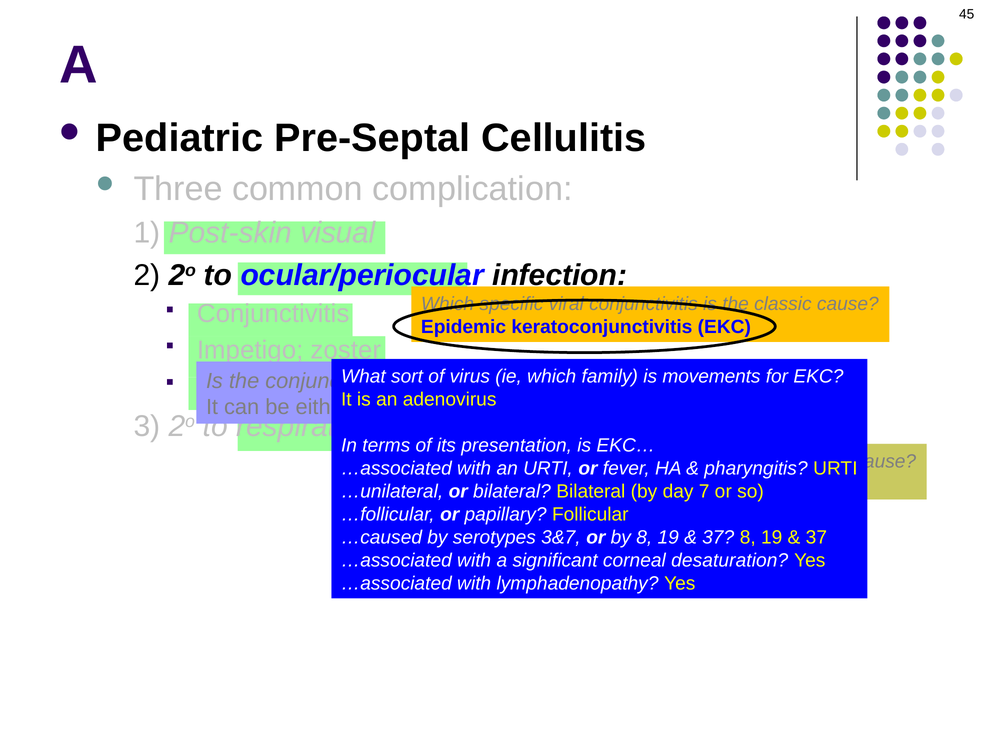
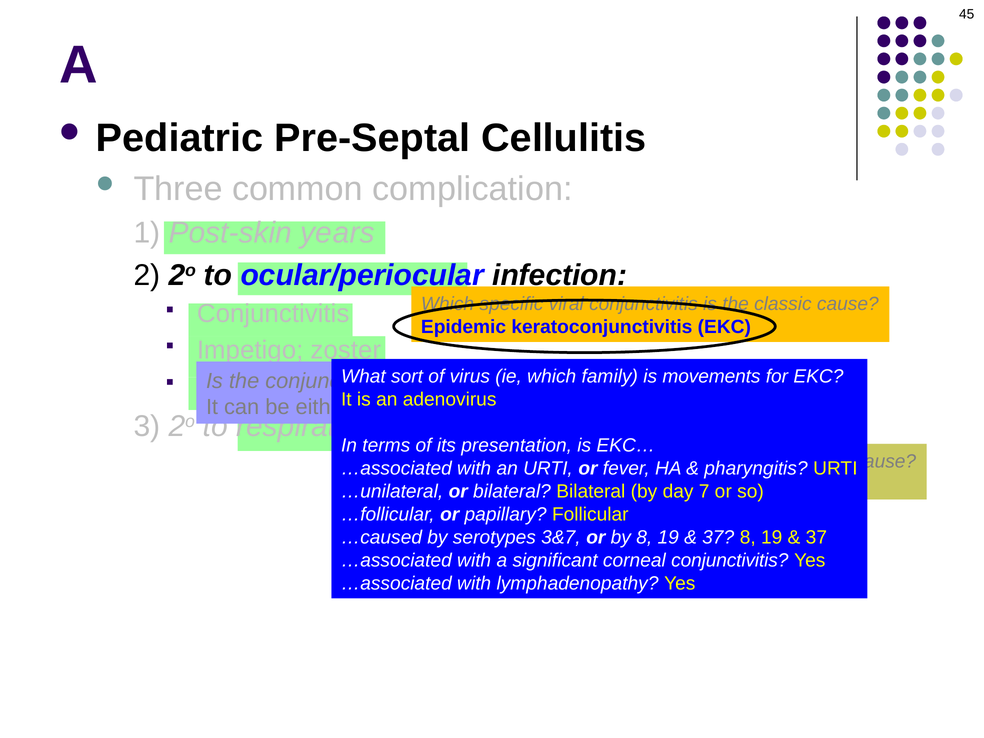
visual: visual -> years
corneal desaturation: desaturation -> conjunctivitis
